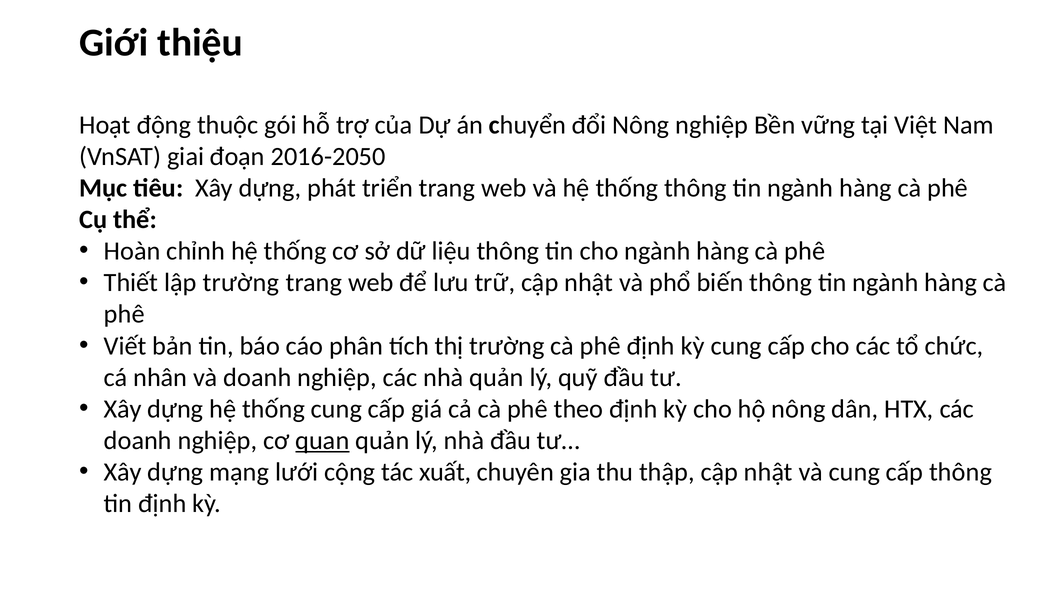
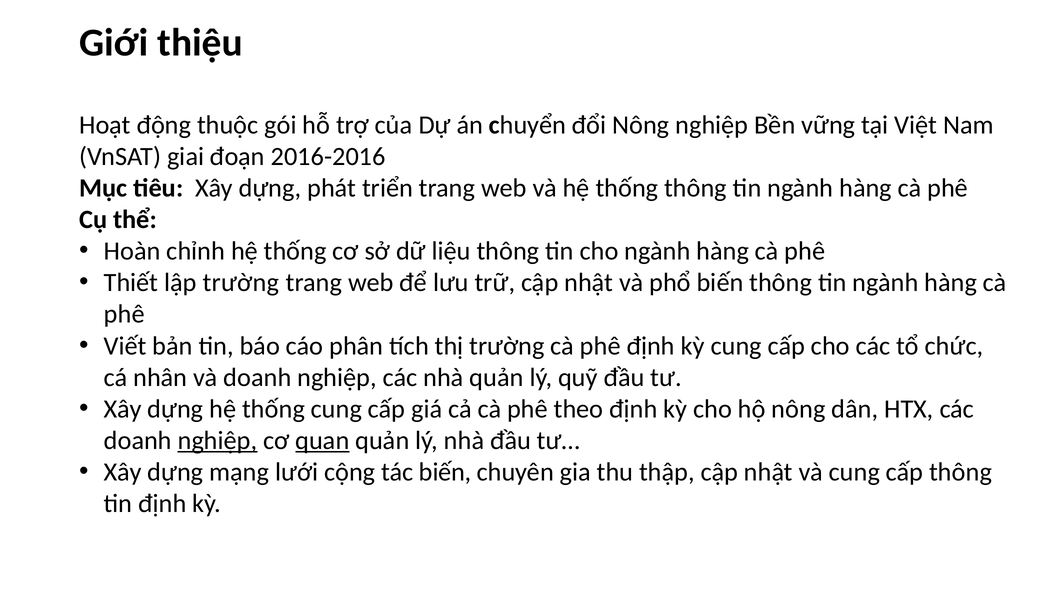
2016-2050: 2016-2050 -> 2016-2016
nghiệp at (217, 441) underline: none -> present
tác xuất: xuất -> biến
